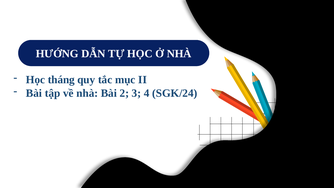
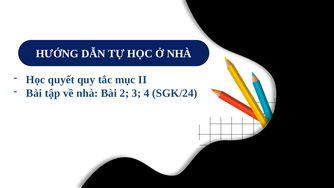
tháng: tháng -> quyết
